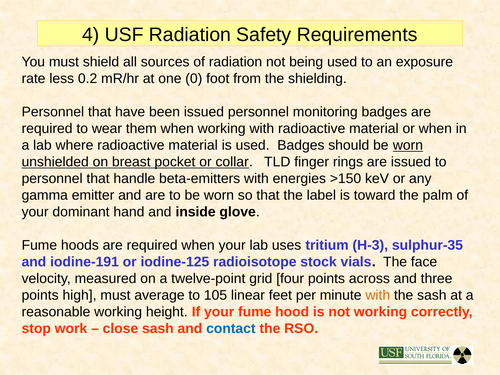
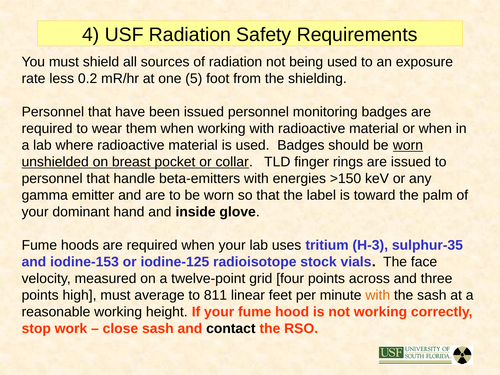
0: 0 -> 5
iodine-191: iodine-191 -> iodine-153
105: 105 -> 811
contact colour: blue -> black
